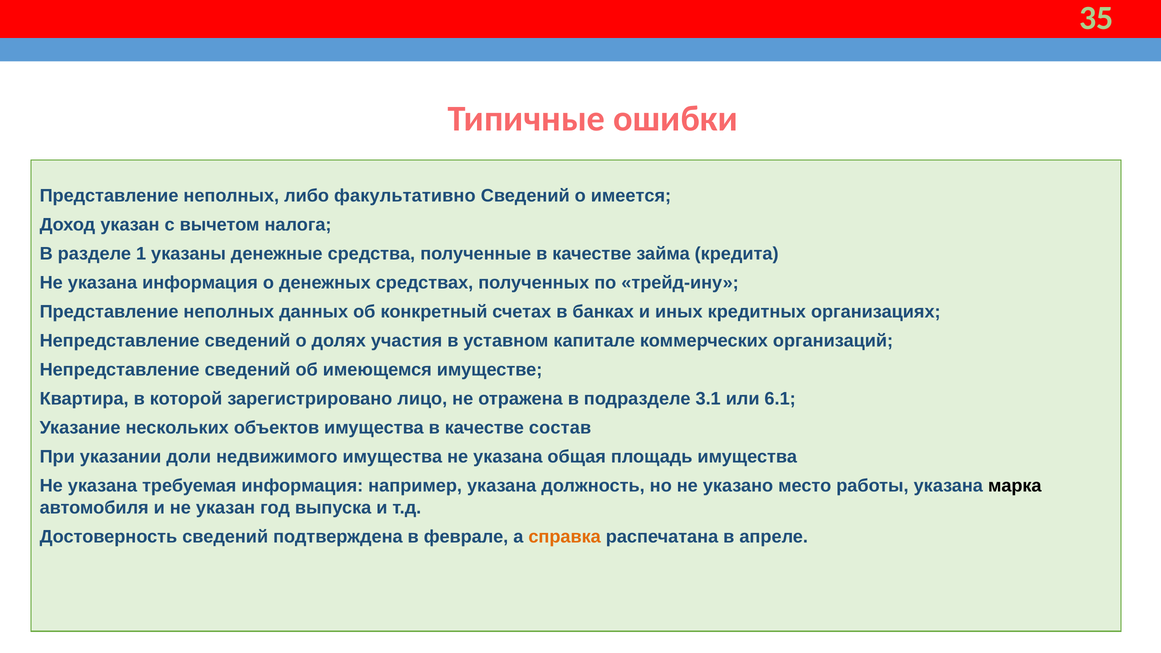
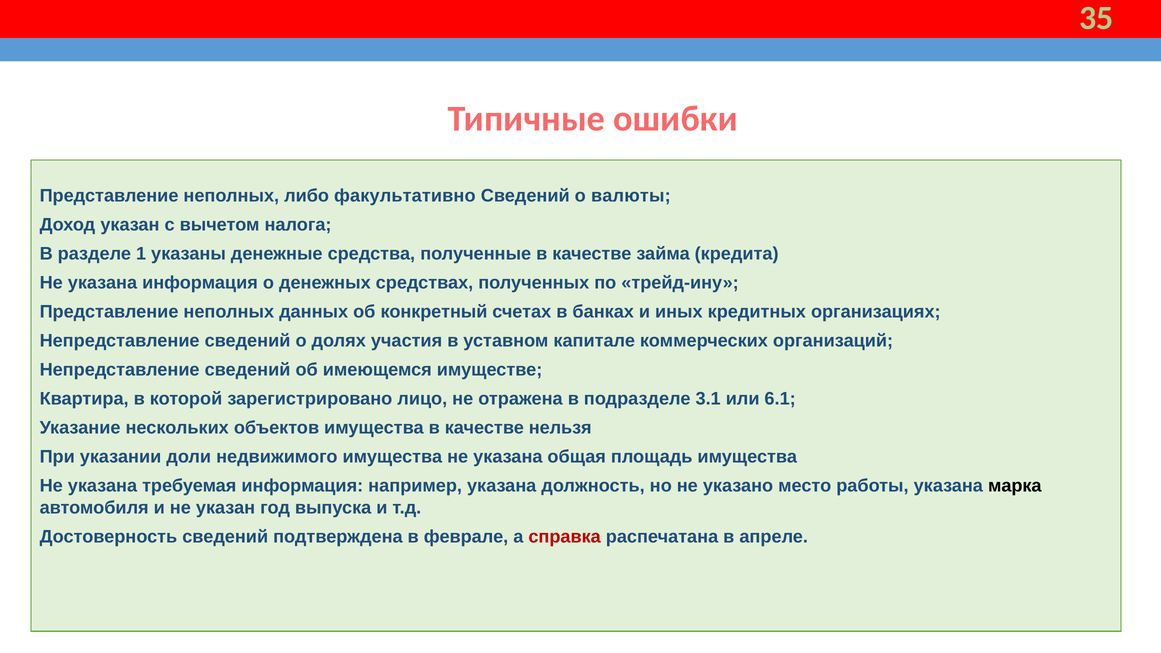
имеется: имеется -> валюты
состав: состав -> нельзя
справка colour: orange -> red
